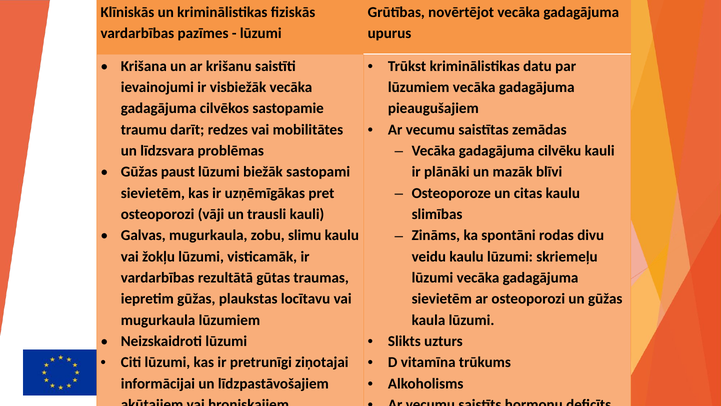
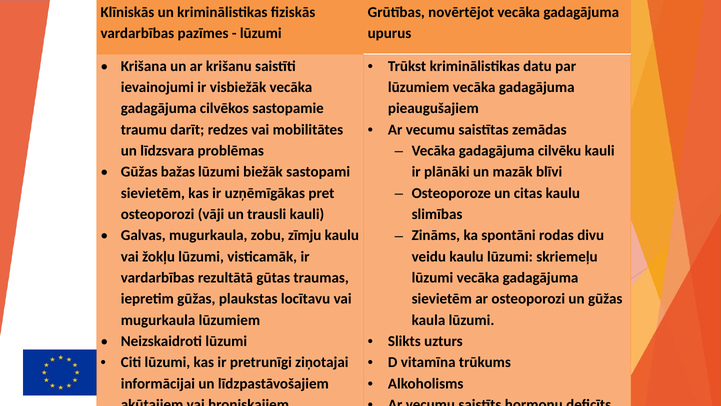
paust: paust -> bažas
slimu: slimu -> zīmju
